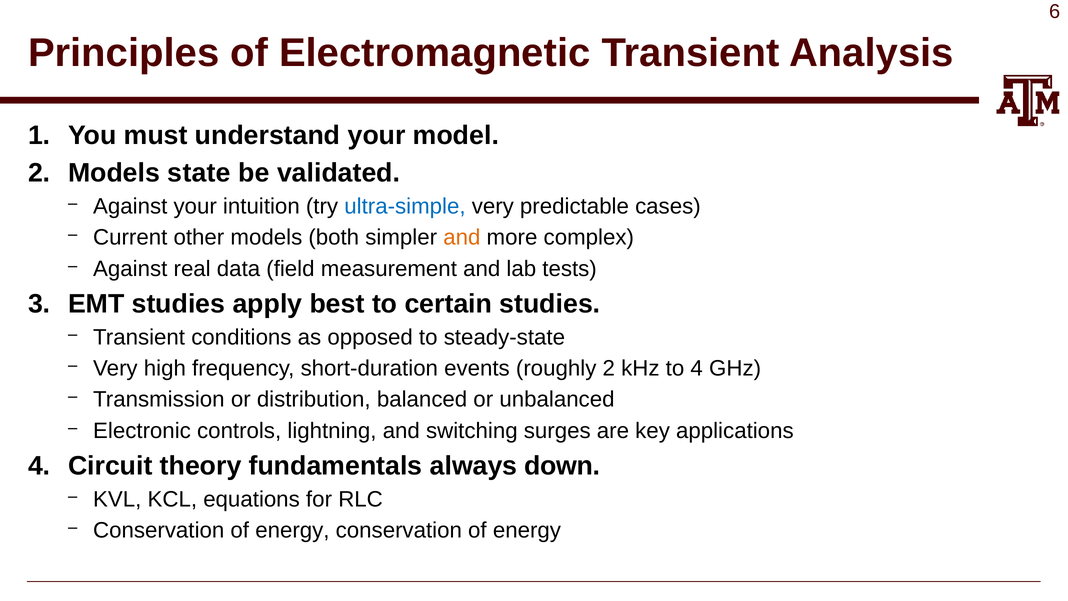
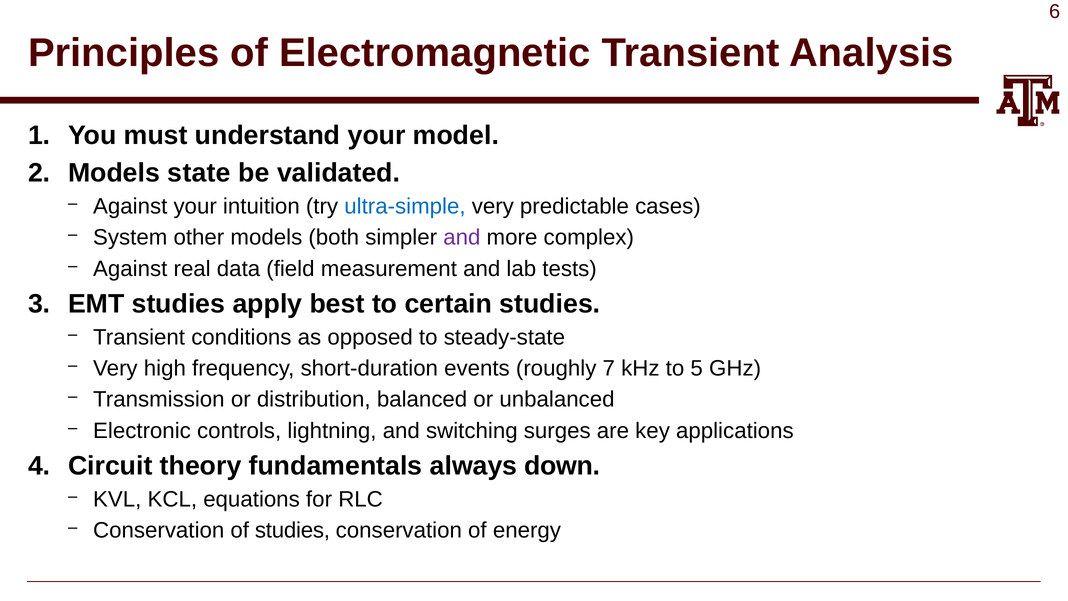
Current: Current -> System
and at (462, 237) colour: orange -> purple
roughly 2: 2 -> 7
to 4: 4 -> 5
energy at (292, 530): energy -> studies
